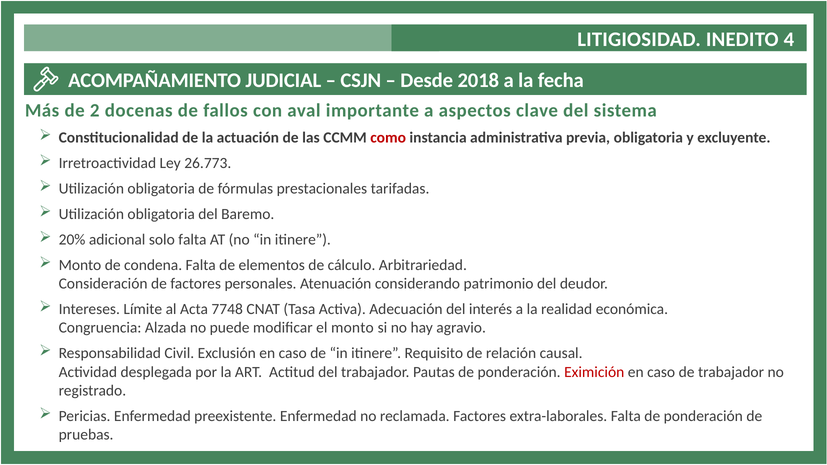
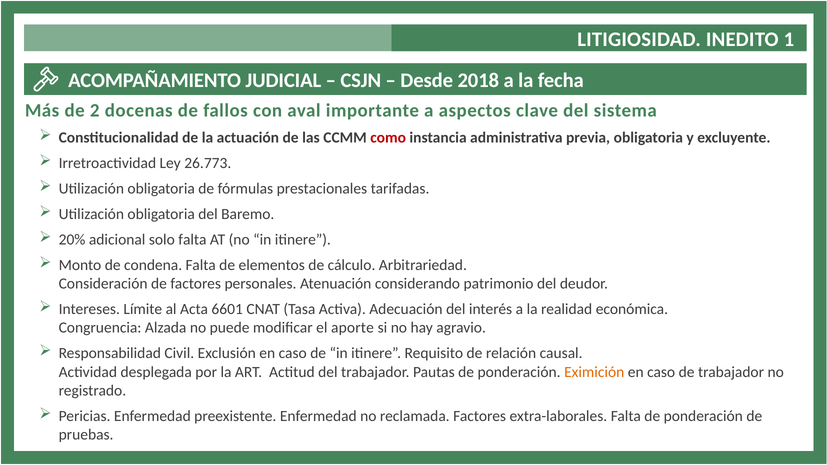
4: 4 -> 1
7748: 7748 -> 6601
el monto: monto -> aporte
Eximición colour: red -> orange
